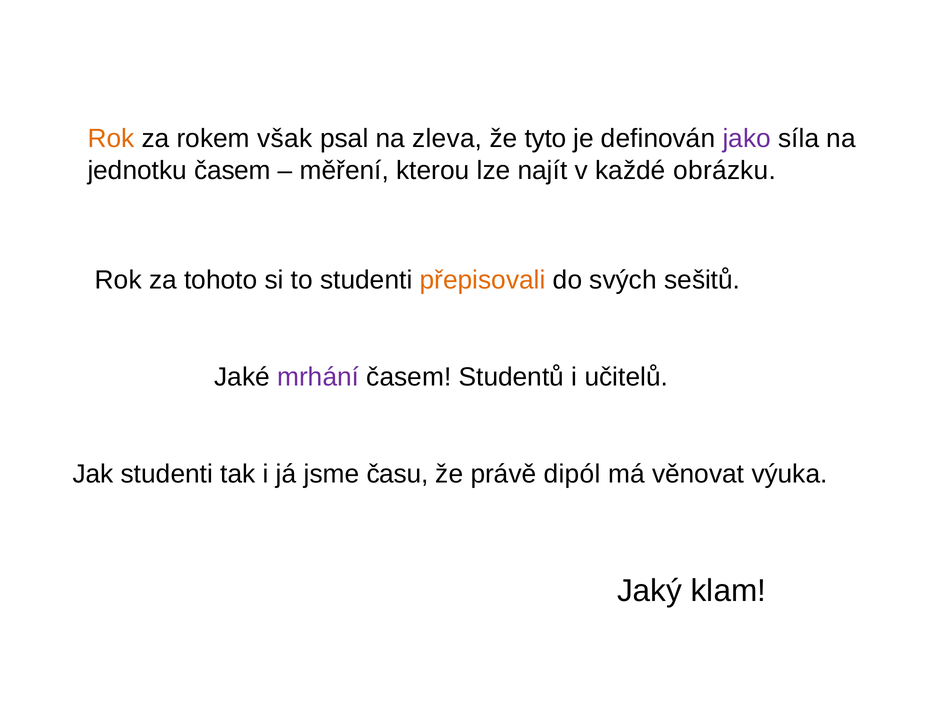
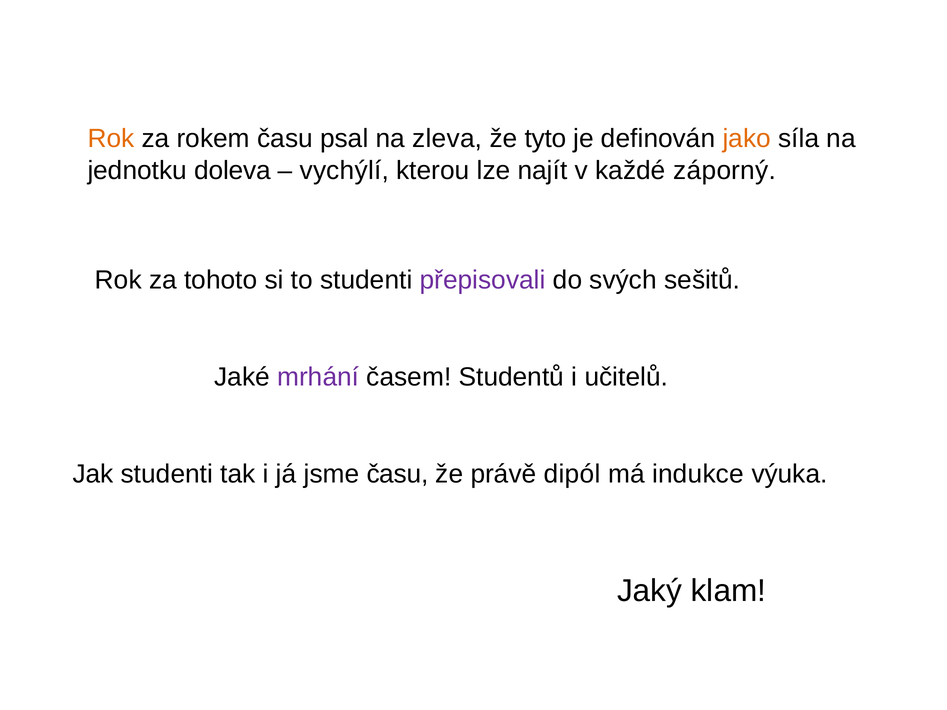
rokem však: však -> času
jako colour: purple -> orange
jednotku časem: časem -> doleva
měření: měření -> vychýlí
obrázku: obrázku -> záporný
přepisovali colour: orange -> purple
věnovat: věnovat -> indukce
